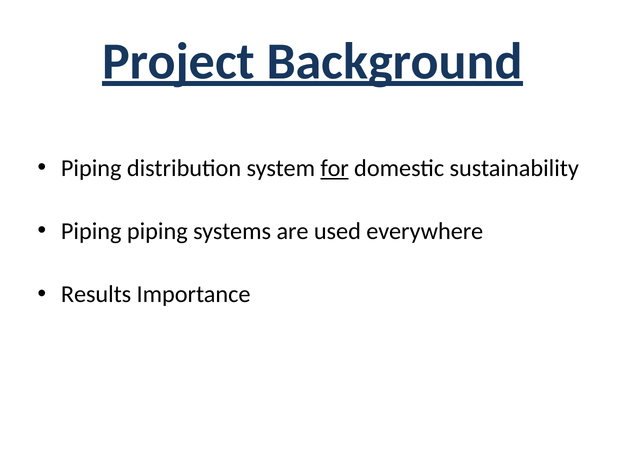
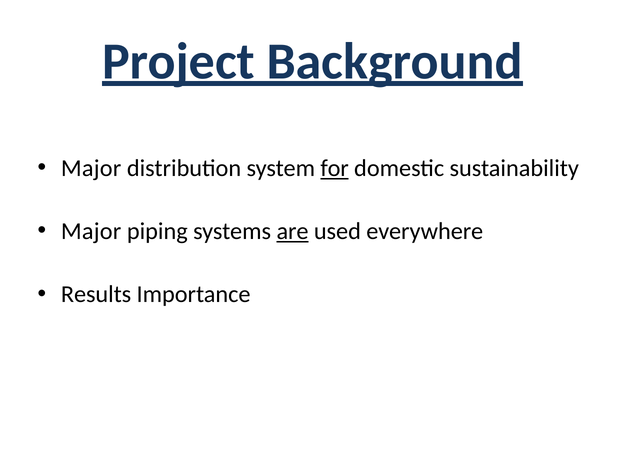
Piping at (91, 168): Piping -> Major
Piping at (91, 232): Piping -> Major
are underline: none -> present
